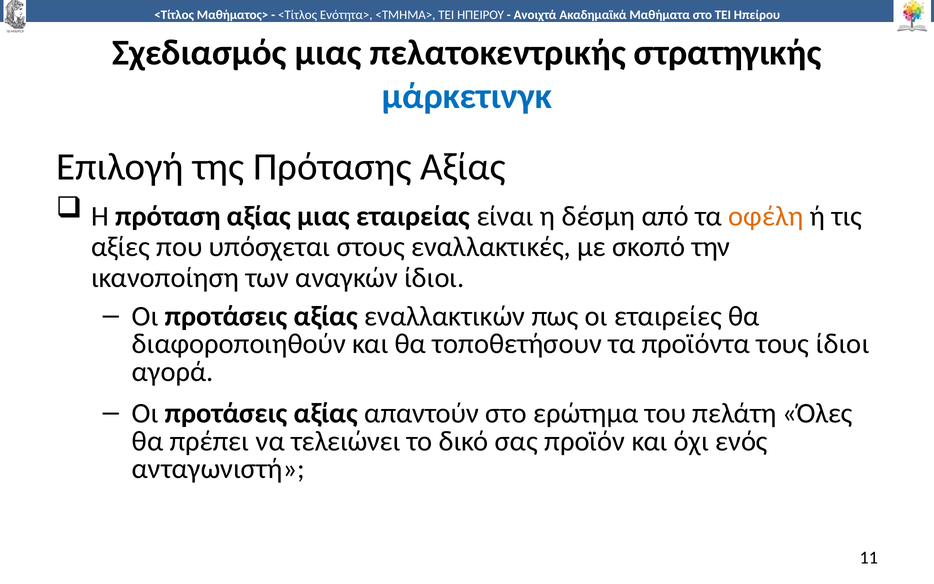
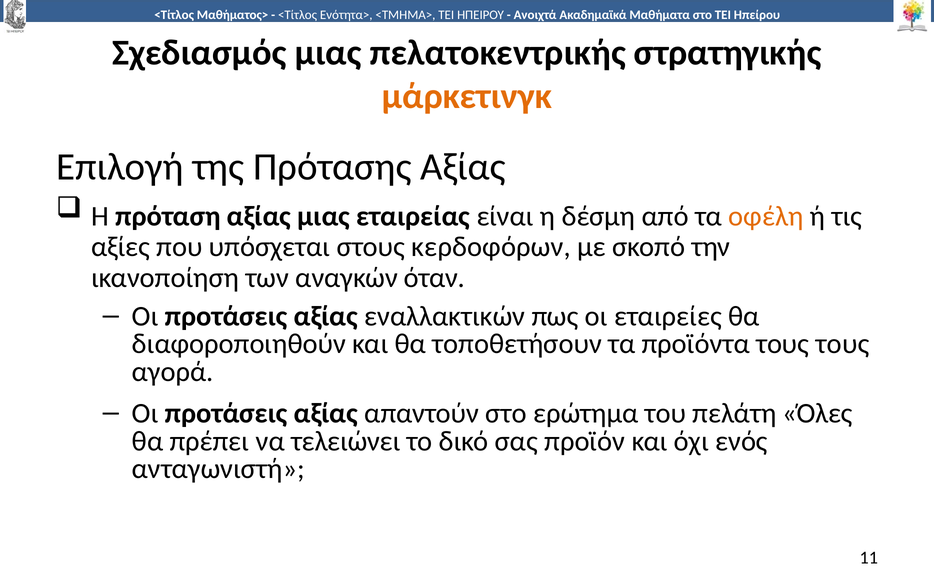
μάρκετινγκ colour: blue -> orange
εναλλακτικές: εναλλακτικές -> κερδοφόρων
αναγκών ίδιοι: ίδιοι -> όταν
τους ίδιοι: ίδιοι -> τους
